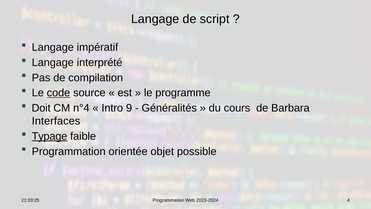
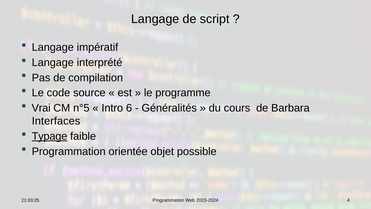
code underline: present -> none
Doit: Doit -> Vrai
n°4: n°4 -> n°5
9: 9 -> 6
